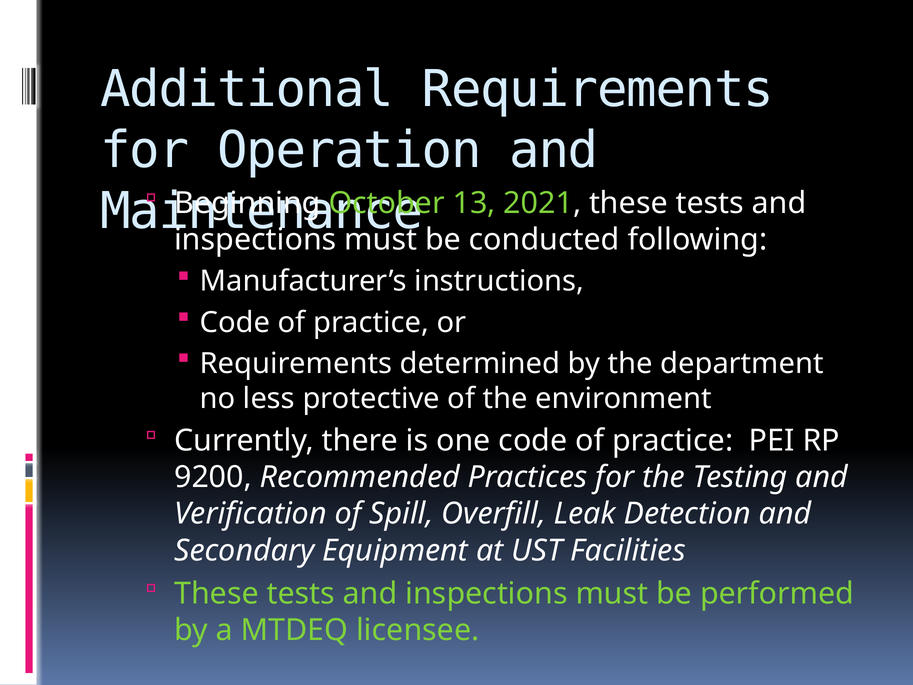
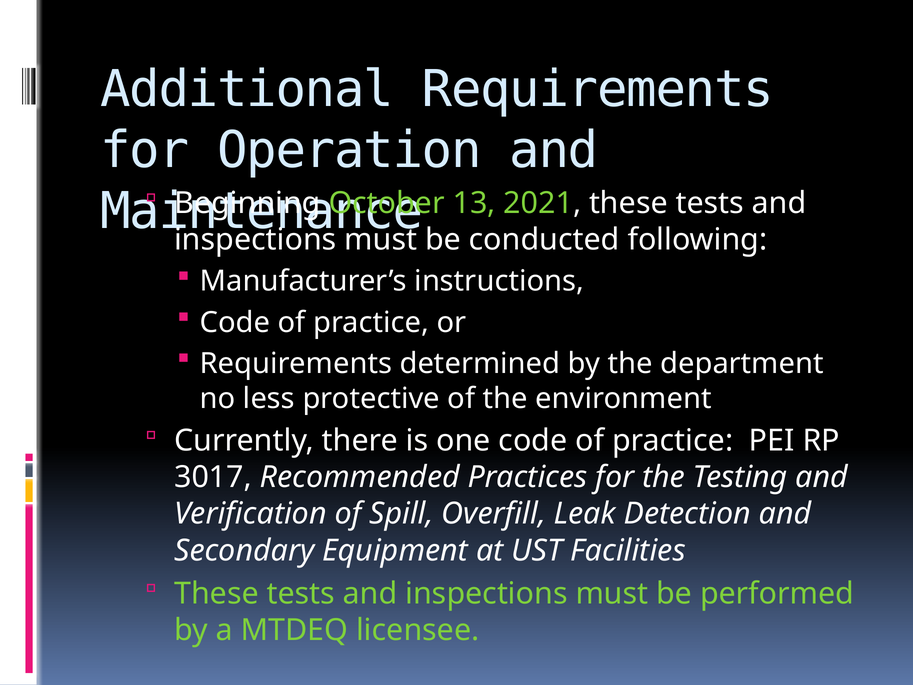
9200: 9200 -> 3017
